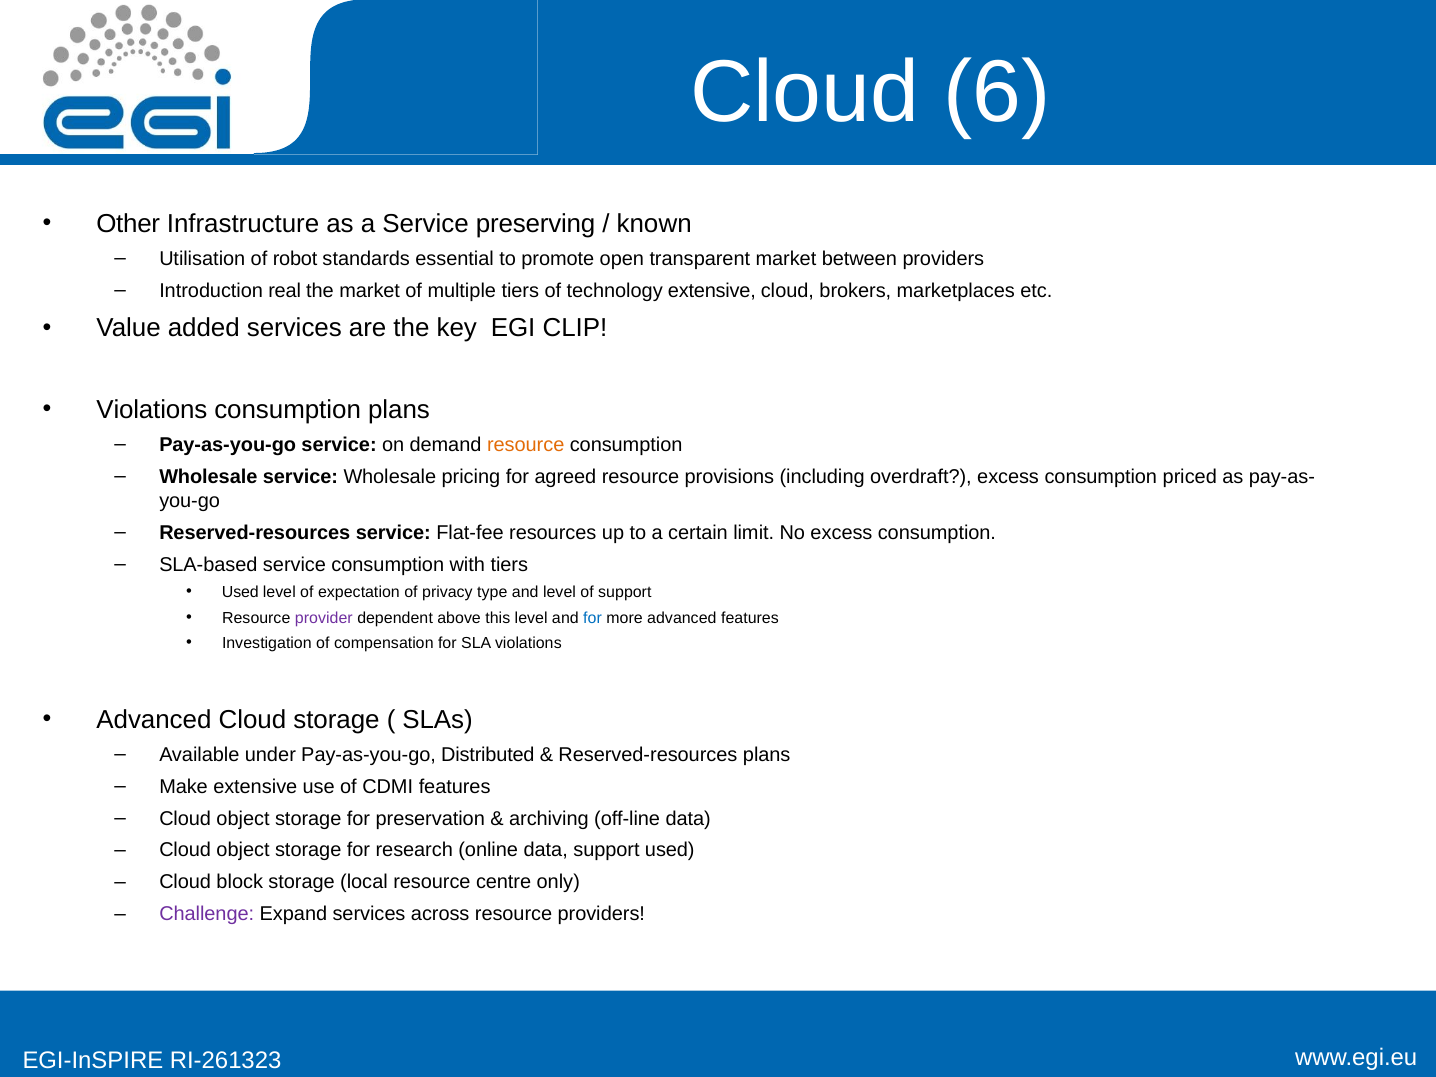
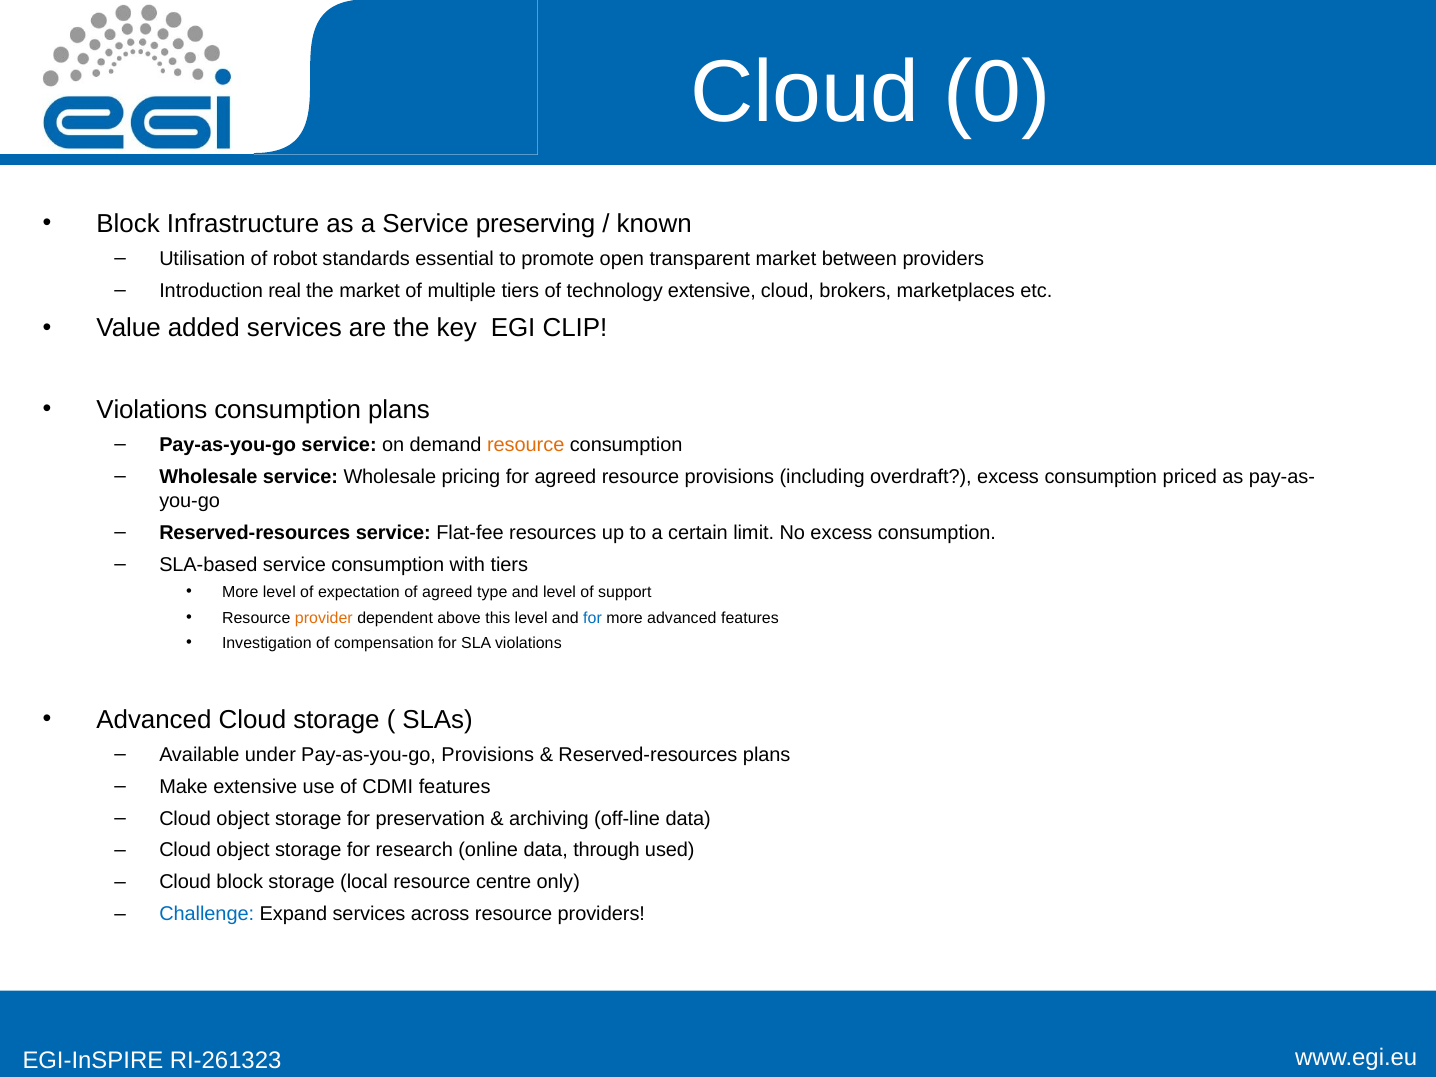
6: 6 -> 0
Other at (128, 224): Other -> Block
Used at (240, 592): Used -> More
of privacy: privacy -> agreed
provider colour: purple -> orange
Pay-as-you-go Distributed: Distributed -> Provisions
data support: support -> through
Challenge colour: purple -> blue
